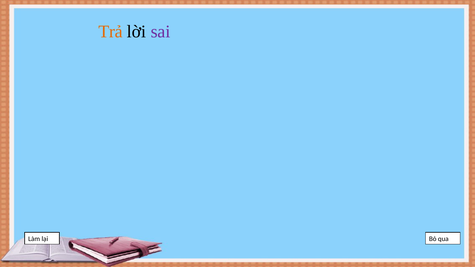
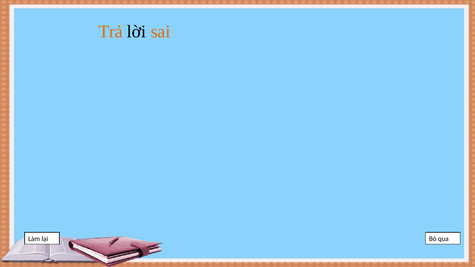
sai colour: purple -> orange
